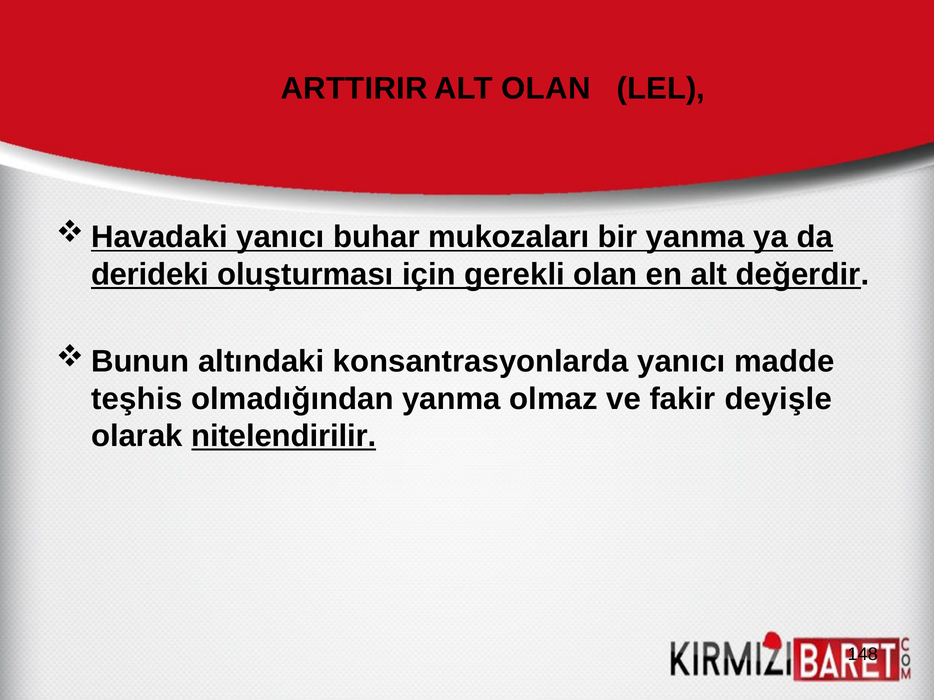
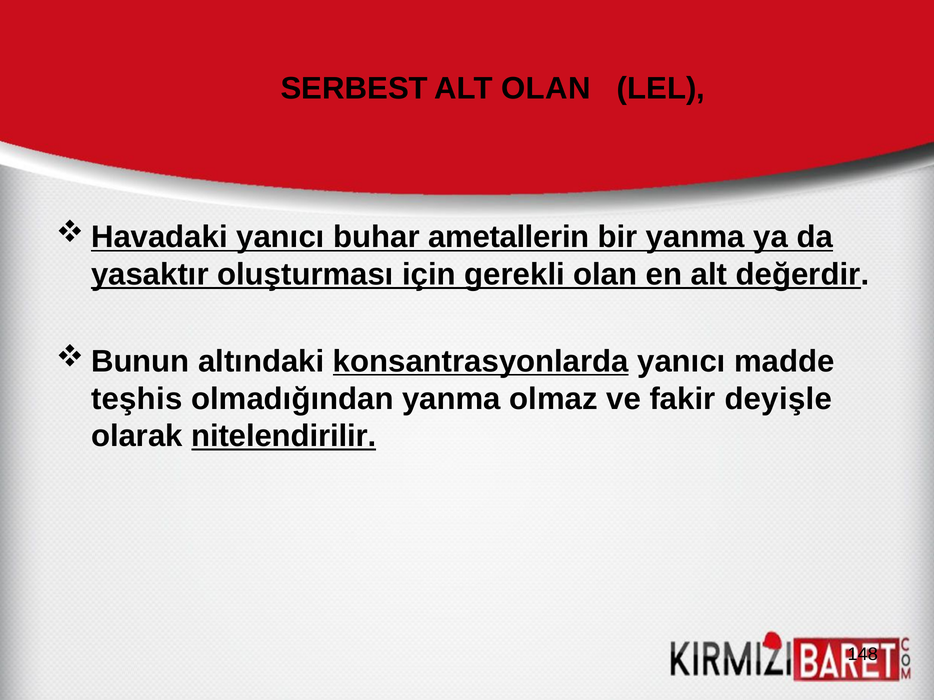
ARTTIRIR: ARTTIRIR -> SERBEST
mukozaları: mukozaları -> ametallerin
derideki: derideki -> yasaktır
konsantrasyonlarda underline: none -> present
